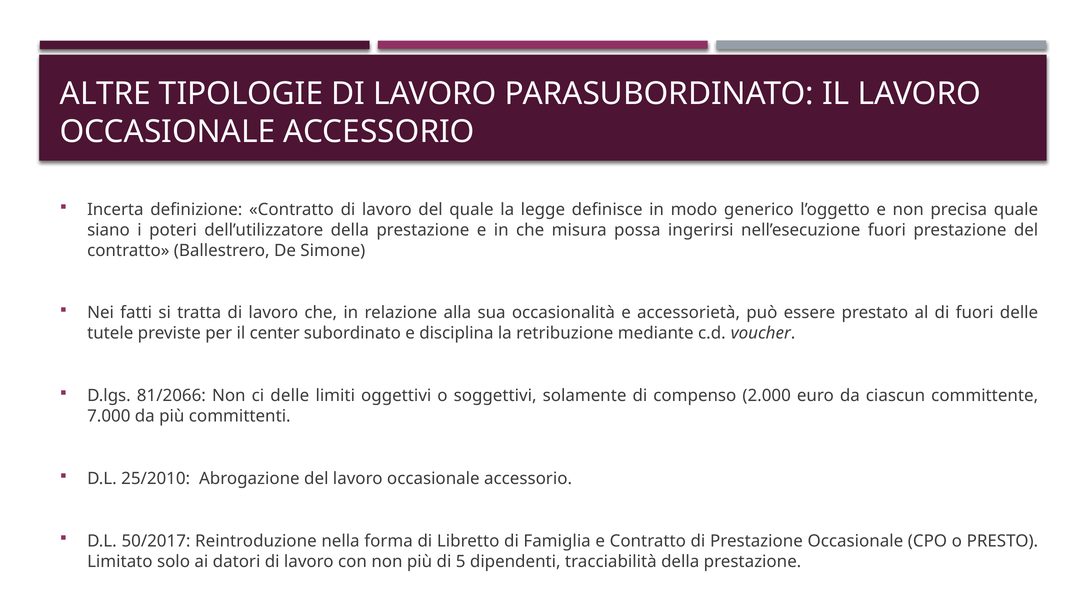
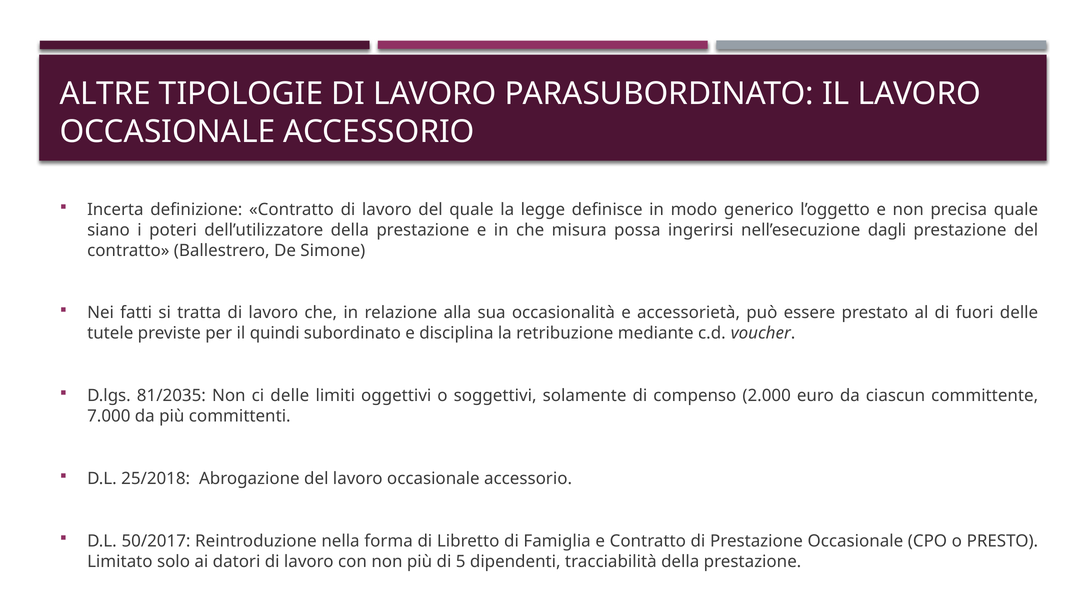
nell’esecuzione fuori: fuori -> dagli
center: center -> quindi
81/2066: 81/2066 -> 81/2035
25/2010: 25/2010 -> 25/2018
